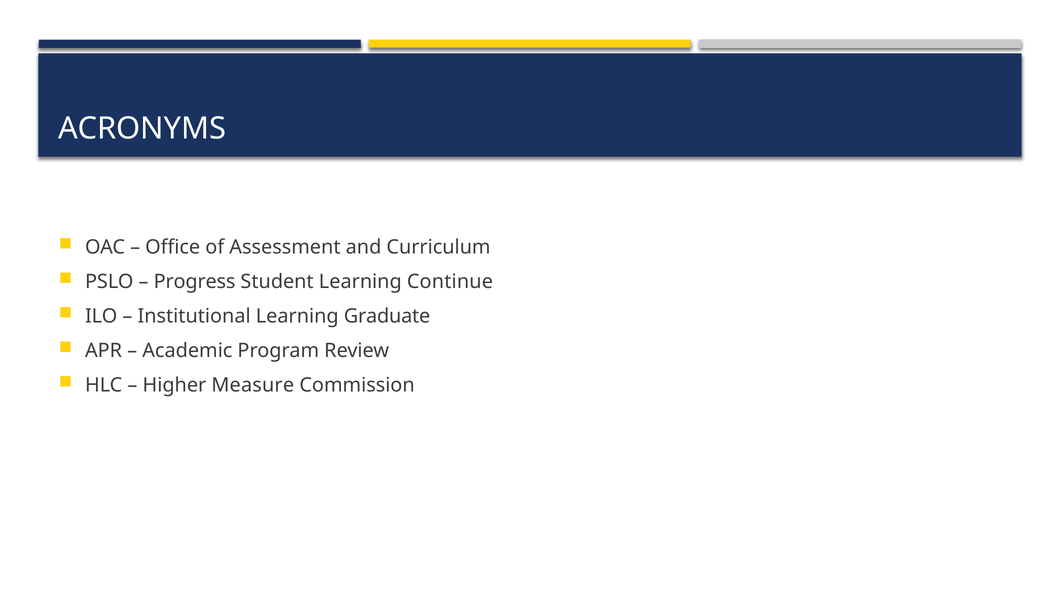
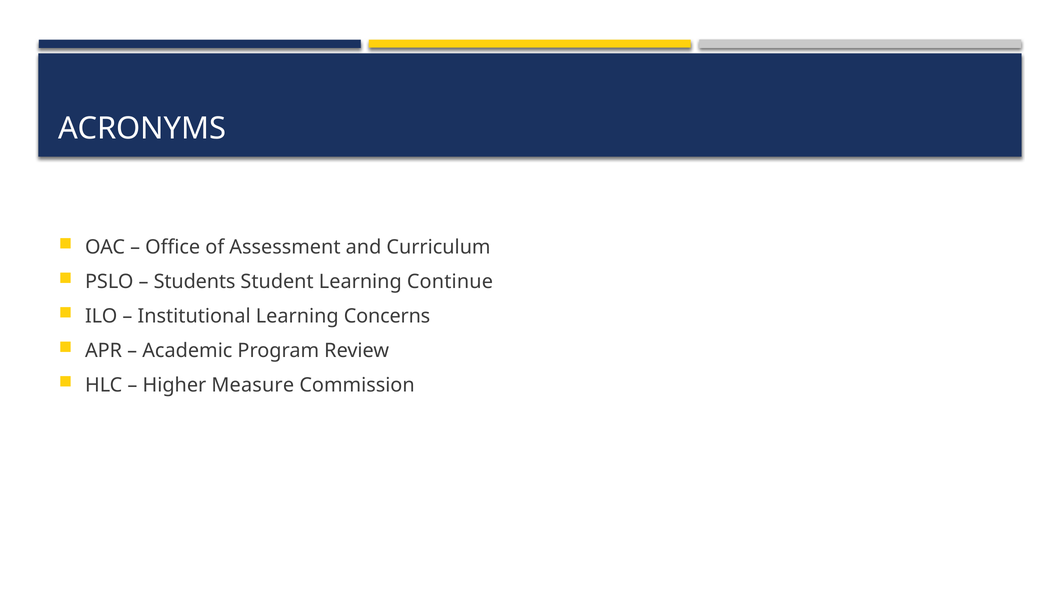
Progress: Progress -> Students
Graduate: Graduate -> Concerns
